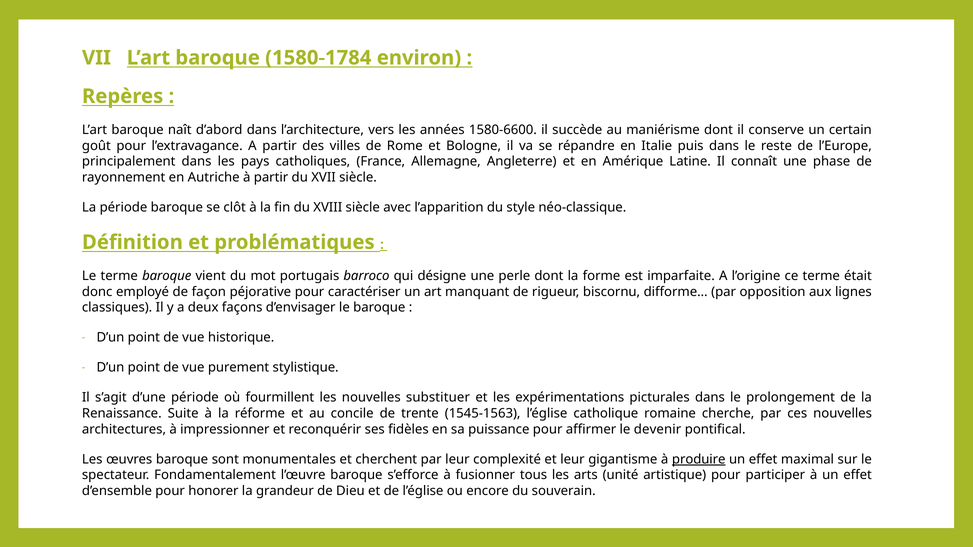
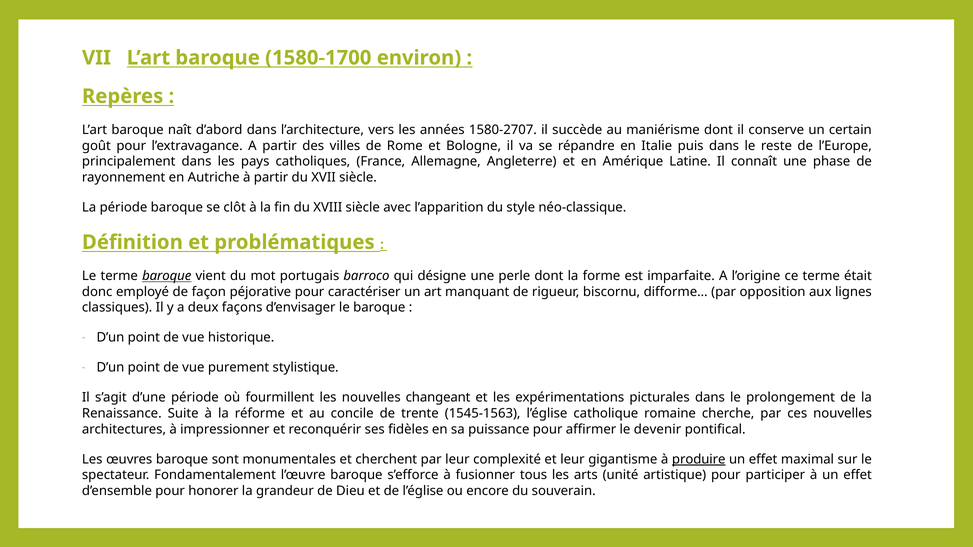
1580-1784: 1580-1784 -> 1580-1700
1580-6600: 1580-6600 -> 1580-2707
baroque at (167, 276) underline: none -> present
substituer: substituer -> changeant
